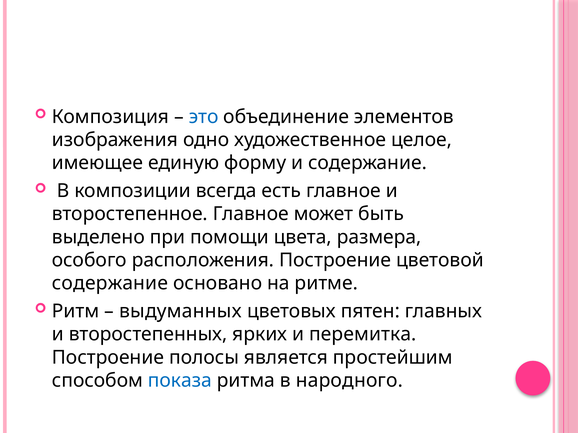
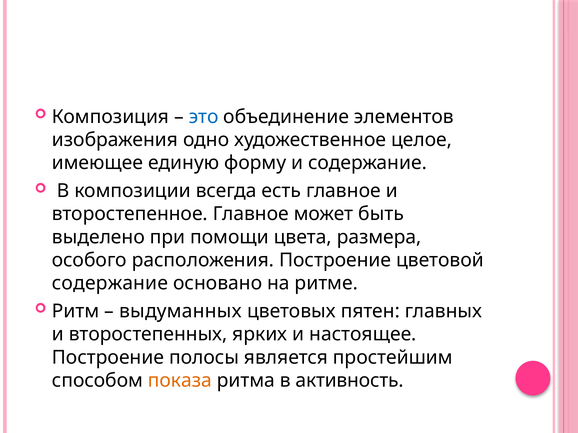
перемитка: перемитка -> настоящее
показа colour: blue -> orange
народного: народного -> активность
